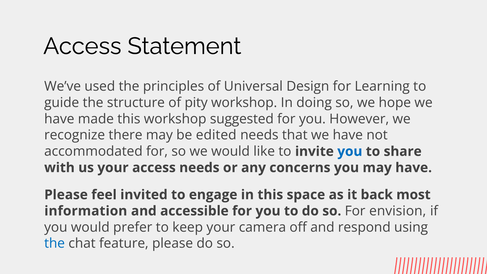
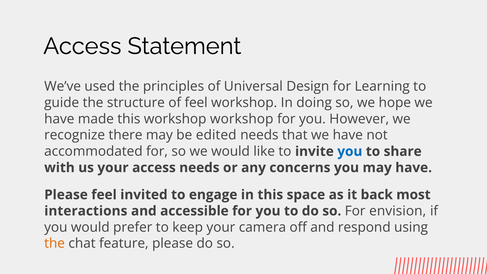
of pity: pity -> feel
workshop suggested: suggested -> workshop
information: information -> interactions
the at (55, 243) colour: blue -> orange
